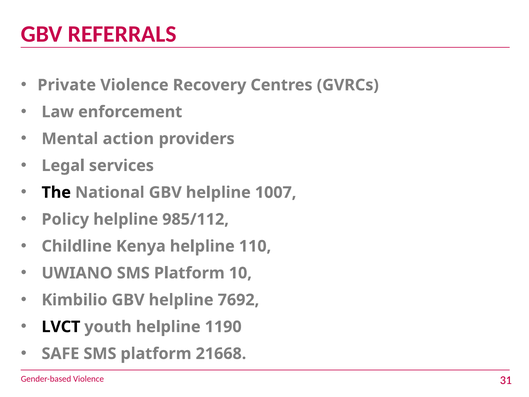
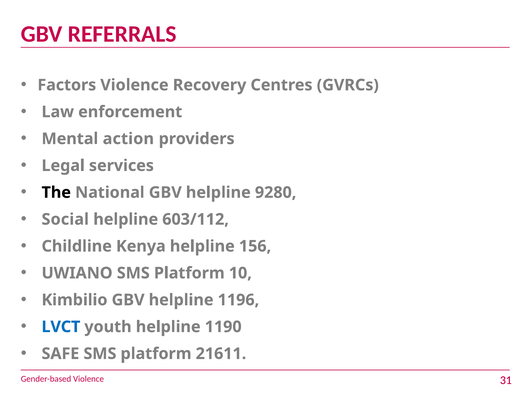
Private: Private -> Factors
1007: 1007 -> 9280
Policy: Policy -> Social
985/112: 985/112 -> 603/112
110: 110 -> 156
7692: 7692 -> 1196
LVCT colour: black -> blue
21668: 21668 -> 21611
